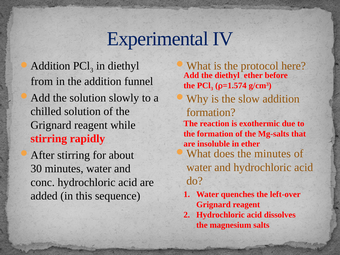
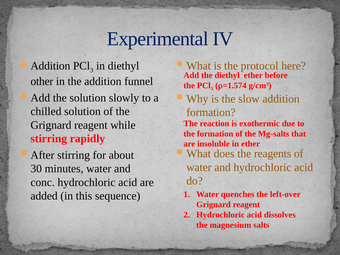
from: from -> other
the minutes: minutes -> reagents
